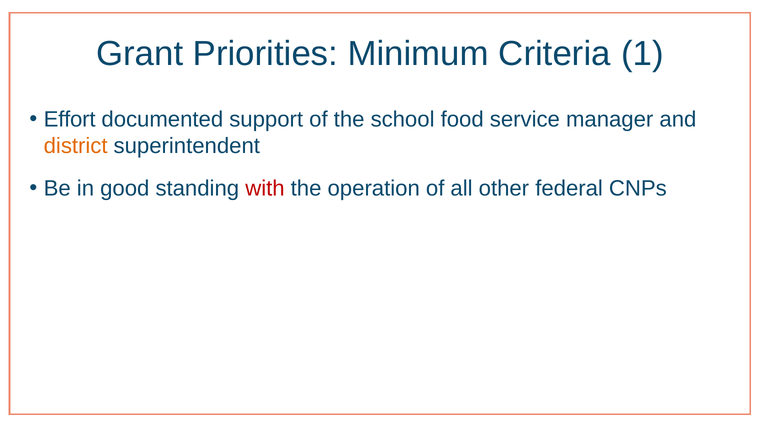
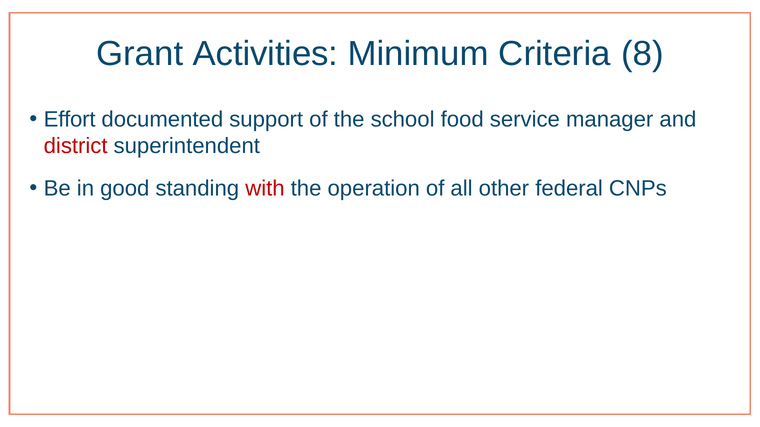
Priorities: Priorities -> Activities
1: 1 -> 8
district colour: orange -> red
